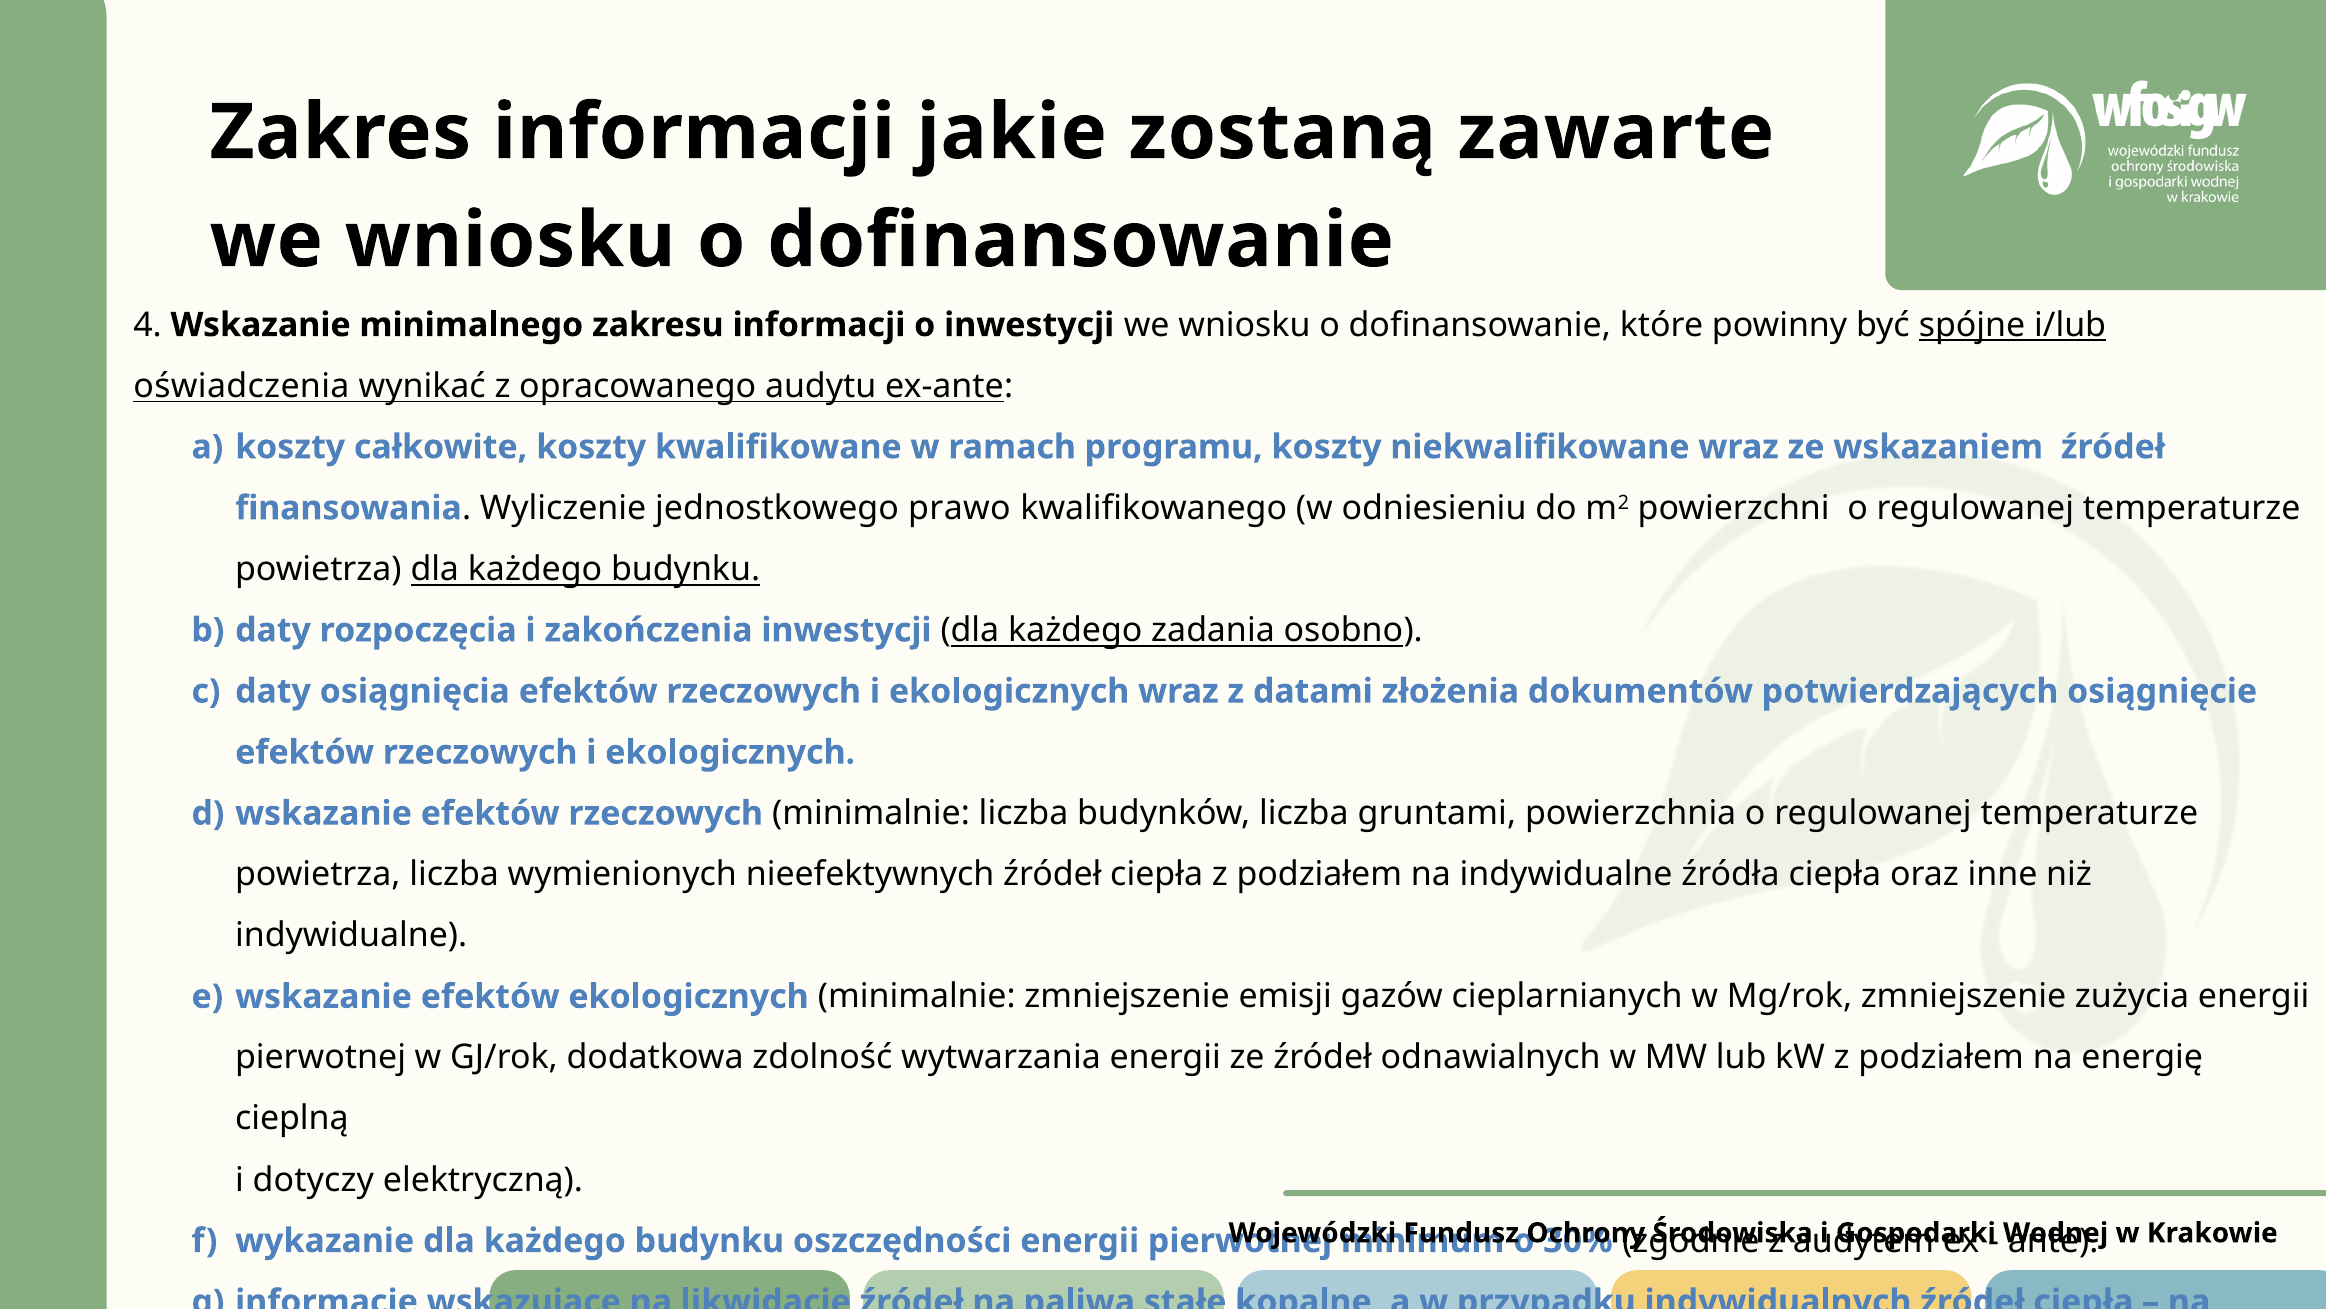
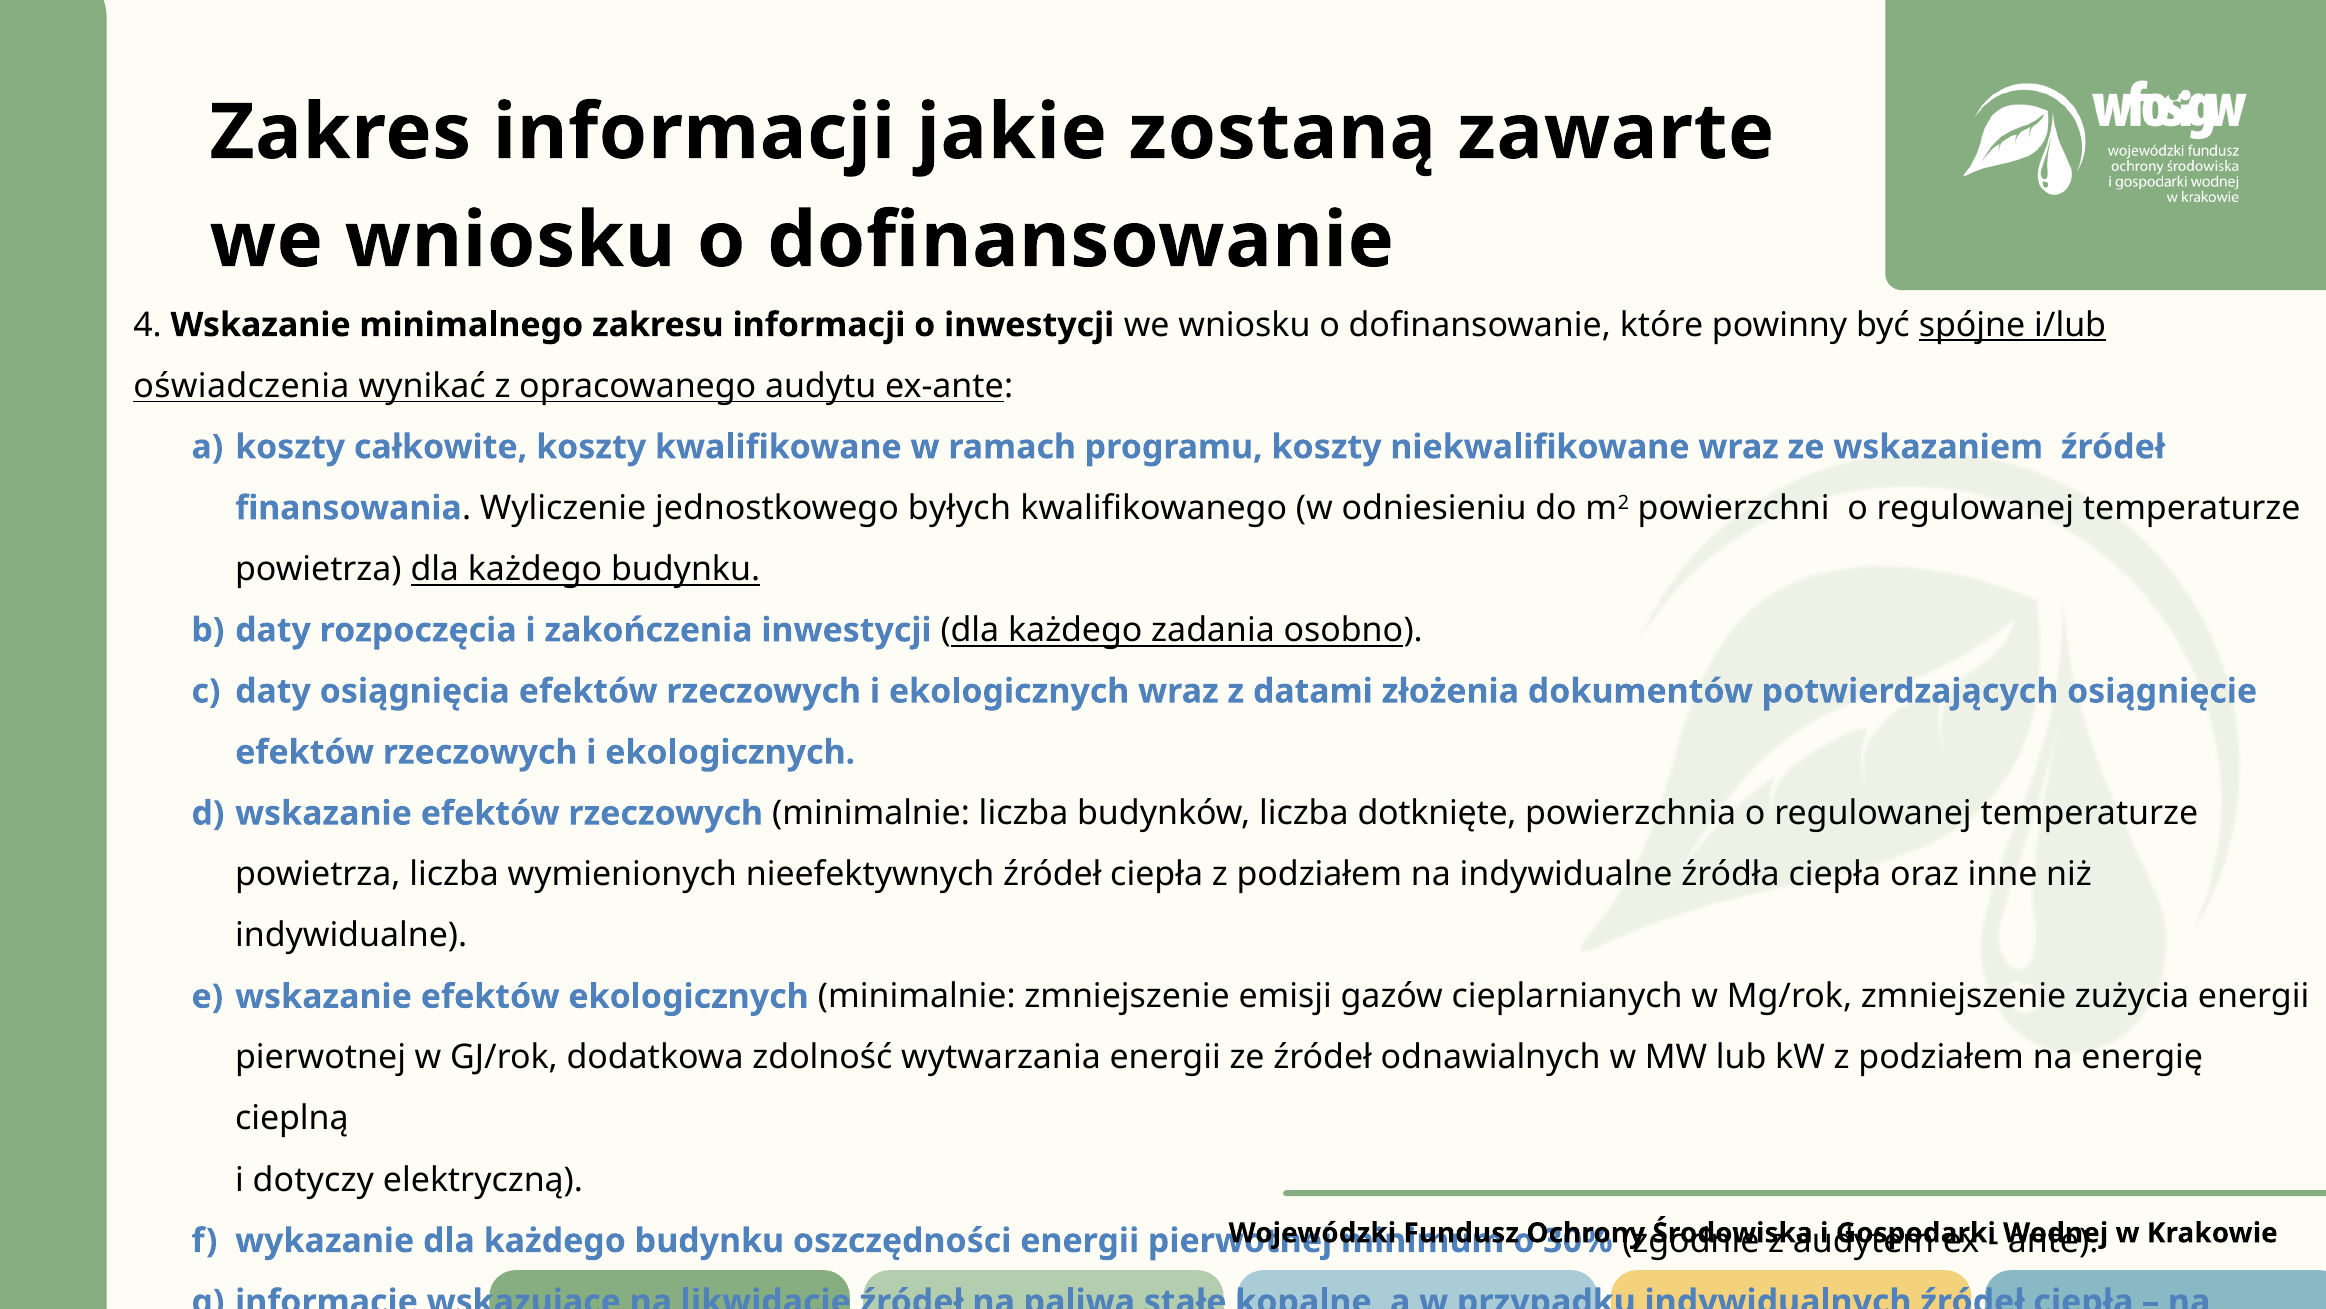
prawo: prawo -> byłych
gruntami: gruntami -> dotknięte
